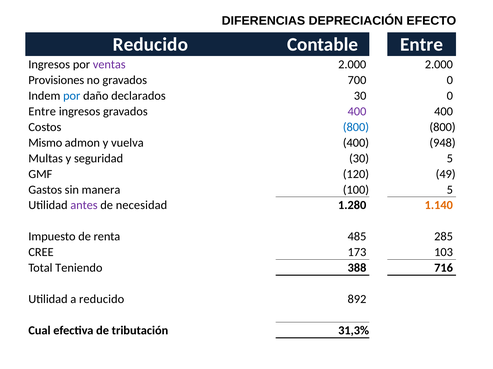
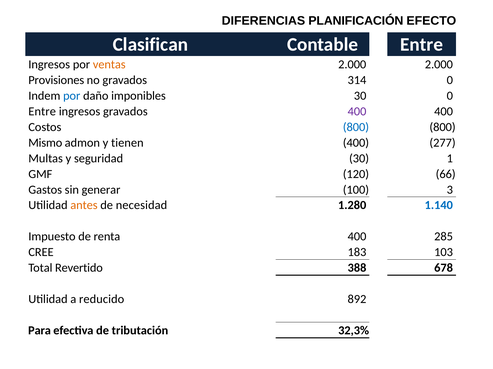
DEPRECIACIÓN: DEPRECIACIÓN -> PLANIFICACIÓN
Reducido at (150, 45): Reducido -> Clasifican
ventas colour: purple -> orange
700: 700 -> 314
declarados: declarados -> imponibles
vuelva: vuelva -> tienen
948: 948 -> 277
30 5: 5 -> 1
49: 49 -> 66
manera: manera -> generar
100 5: 5 -> 3
antes colour: purple -> orange
1.140 colour: orange -> blue
renta 485: 485 -> 400
173: 173 -> 183
Teniendo: Teniendo -> Revertido
716: 716 -> 678
Cual: Cual -> Para
31,3%: 31,3% -> 32,3%
